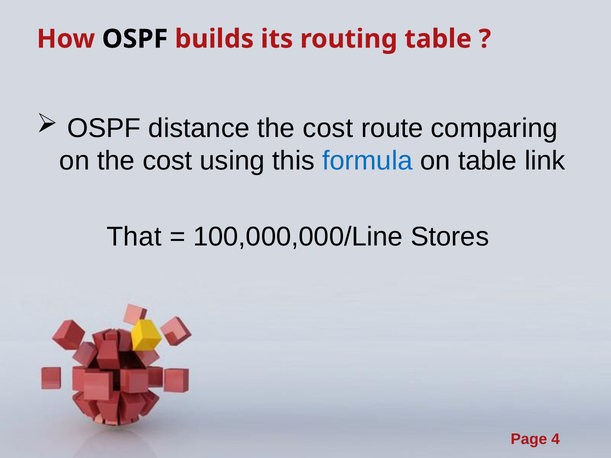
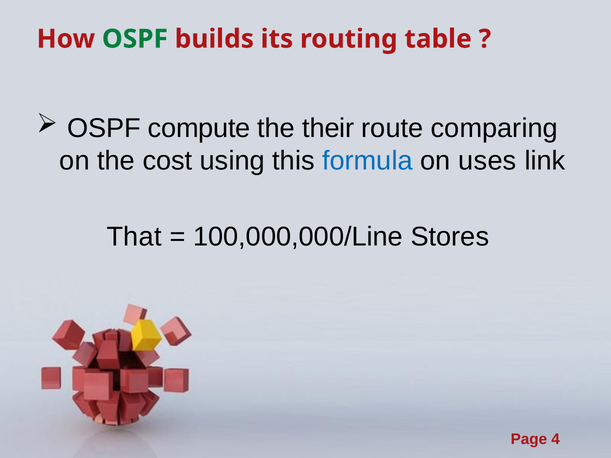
OSPF at (135, 39) colour: black -> green
distance: distance -> compute
cost at (328, 128): cost -> their
on table: table -> uses
